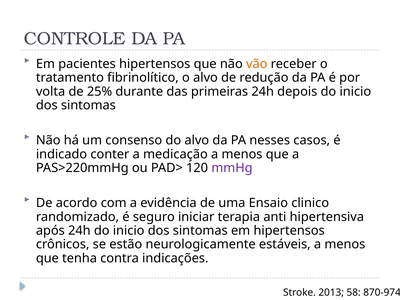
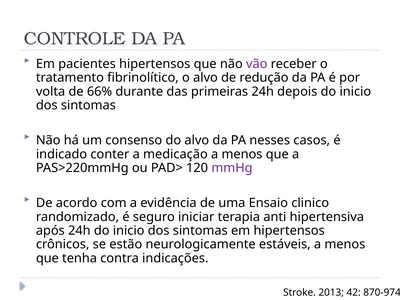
vão colour: orange -> purple
25%: 25% -> 66%
58: 58 -> 42
